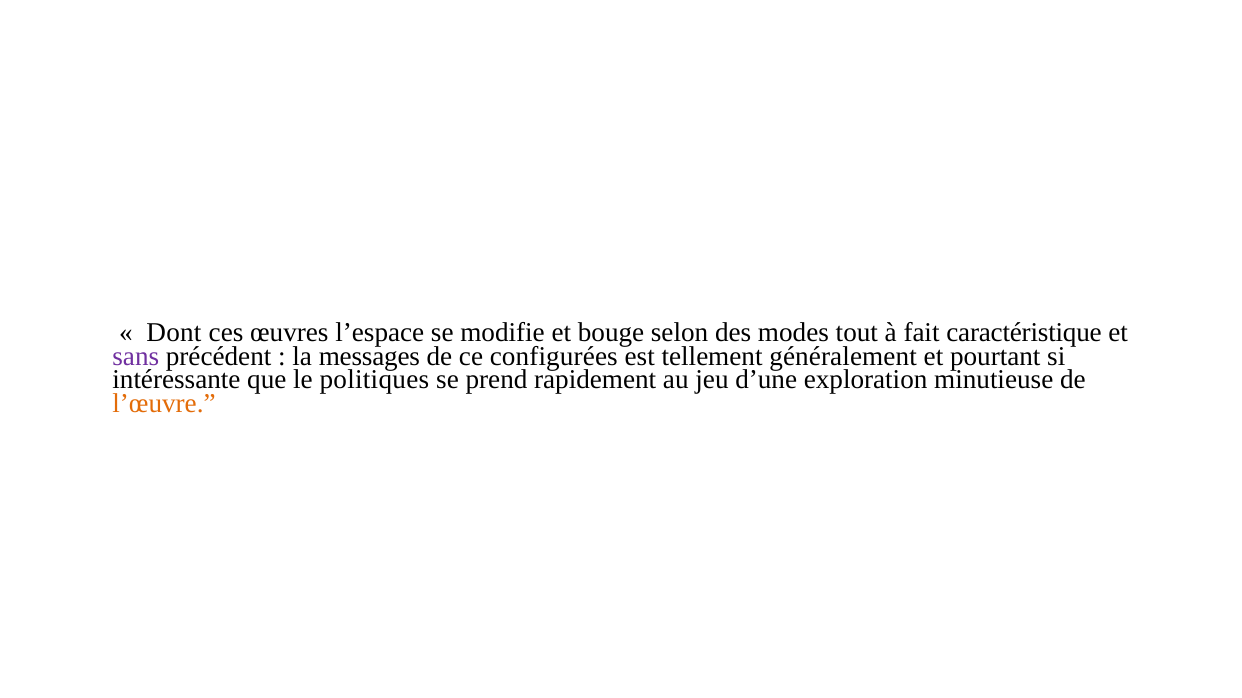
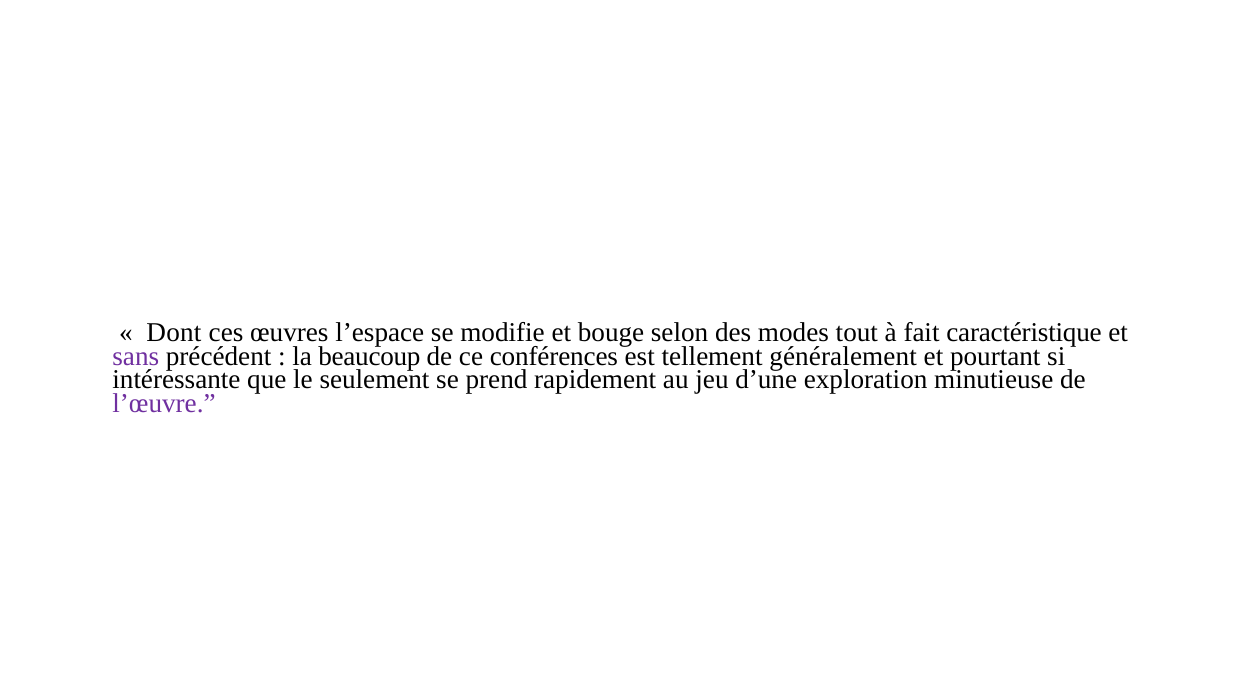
messages: messages -> beaucoup
configurées: configurées -> conférences
politiques: politiques -> seulement
l’œuvre colour: orange -> purple
